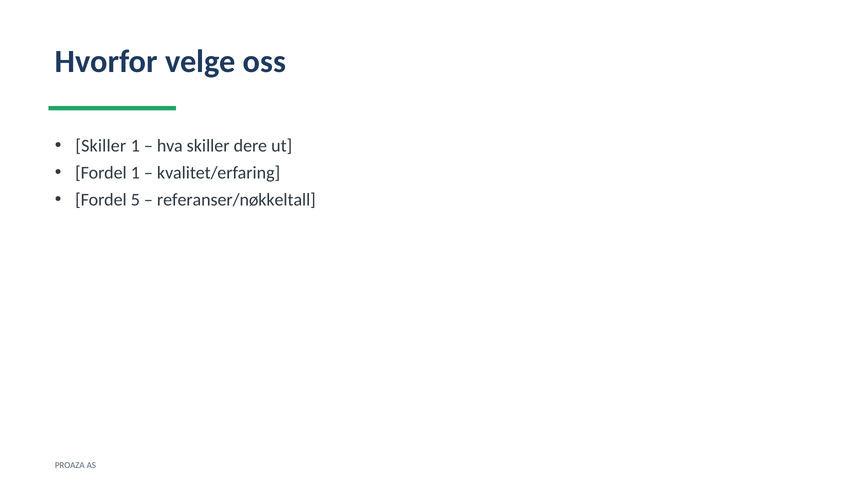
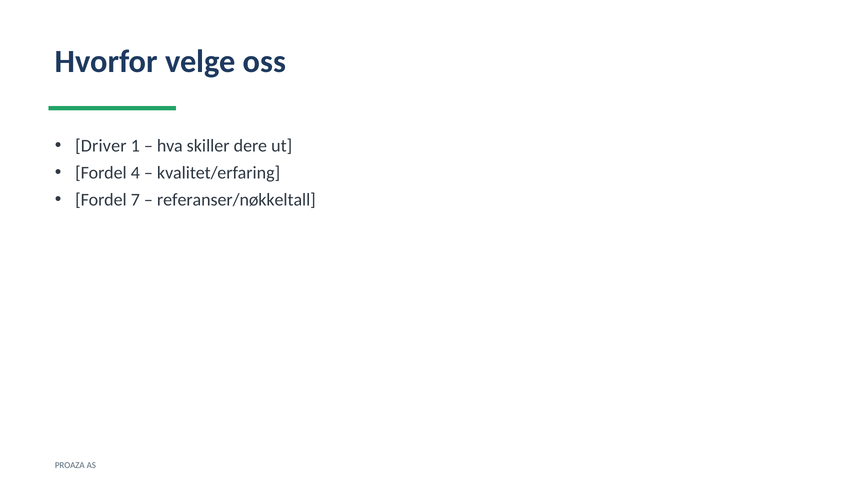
Skiller at (101, 146): Skiller -> Driver
Fordel 1: 1 -> 4
5: 5 -> 7
